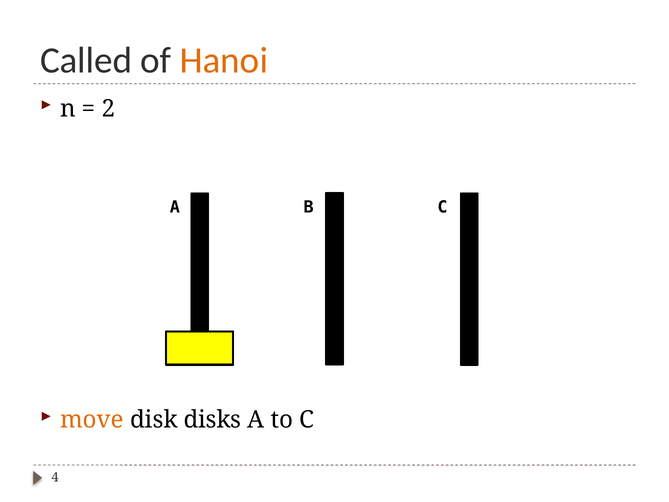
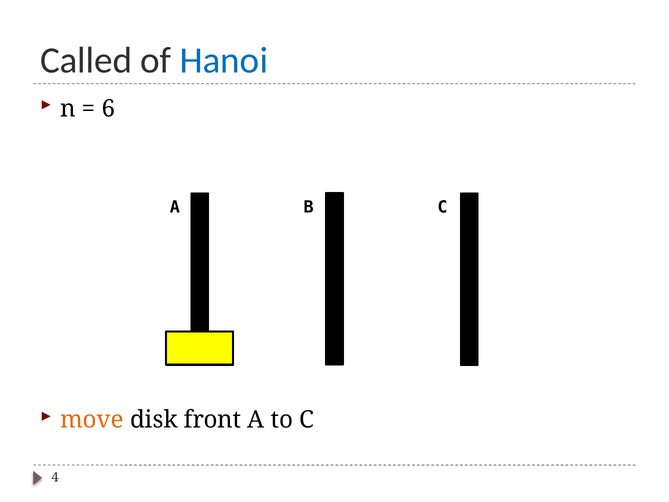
Hanoi colour: orange -> blue
2: 2 -> 6
disks: disks -> front
